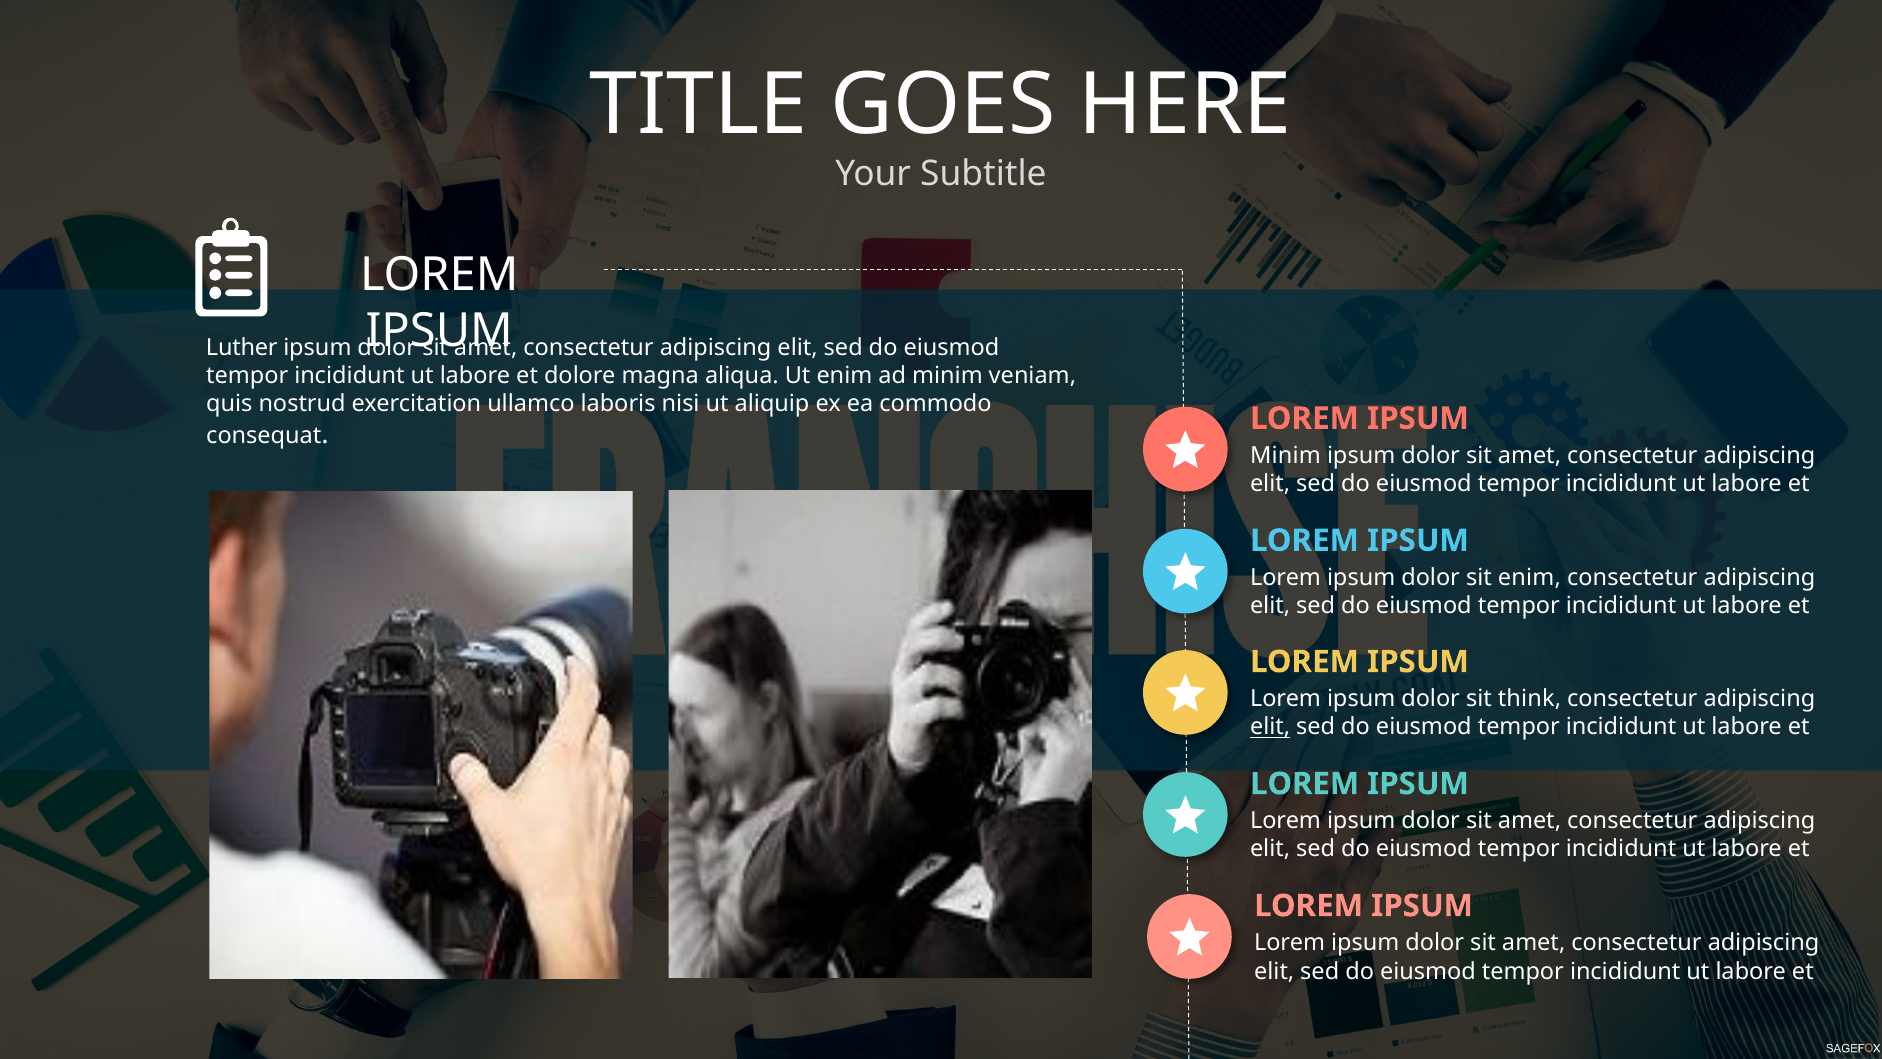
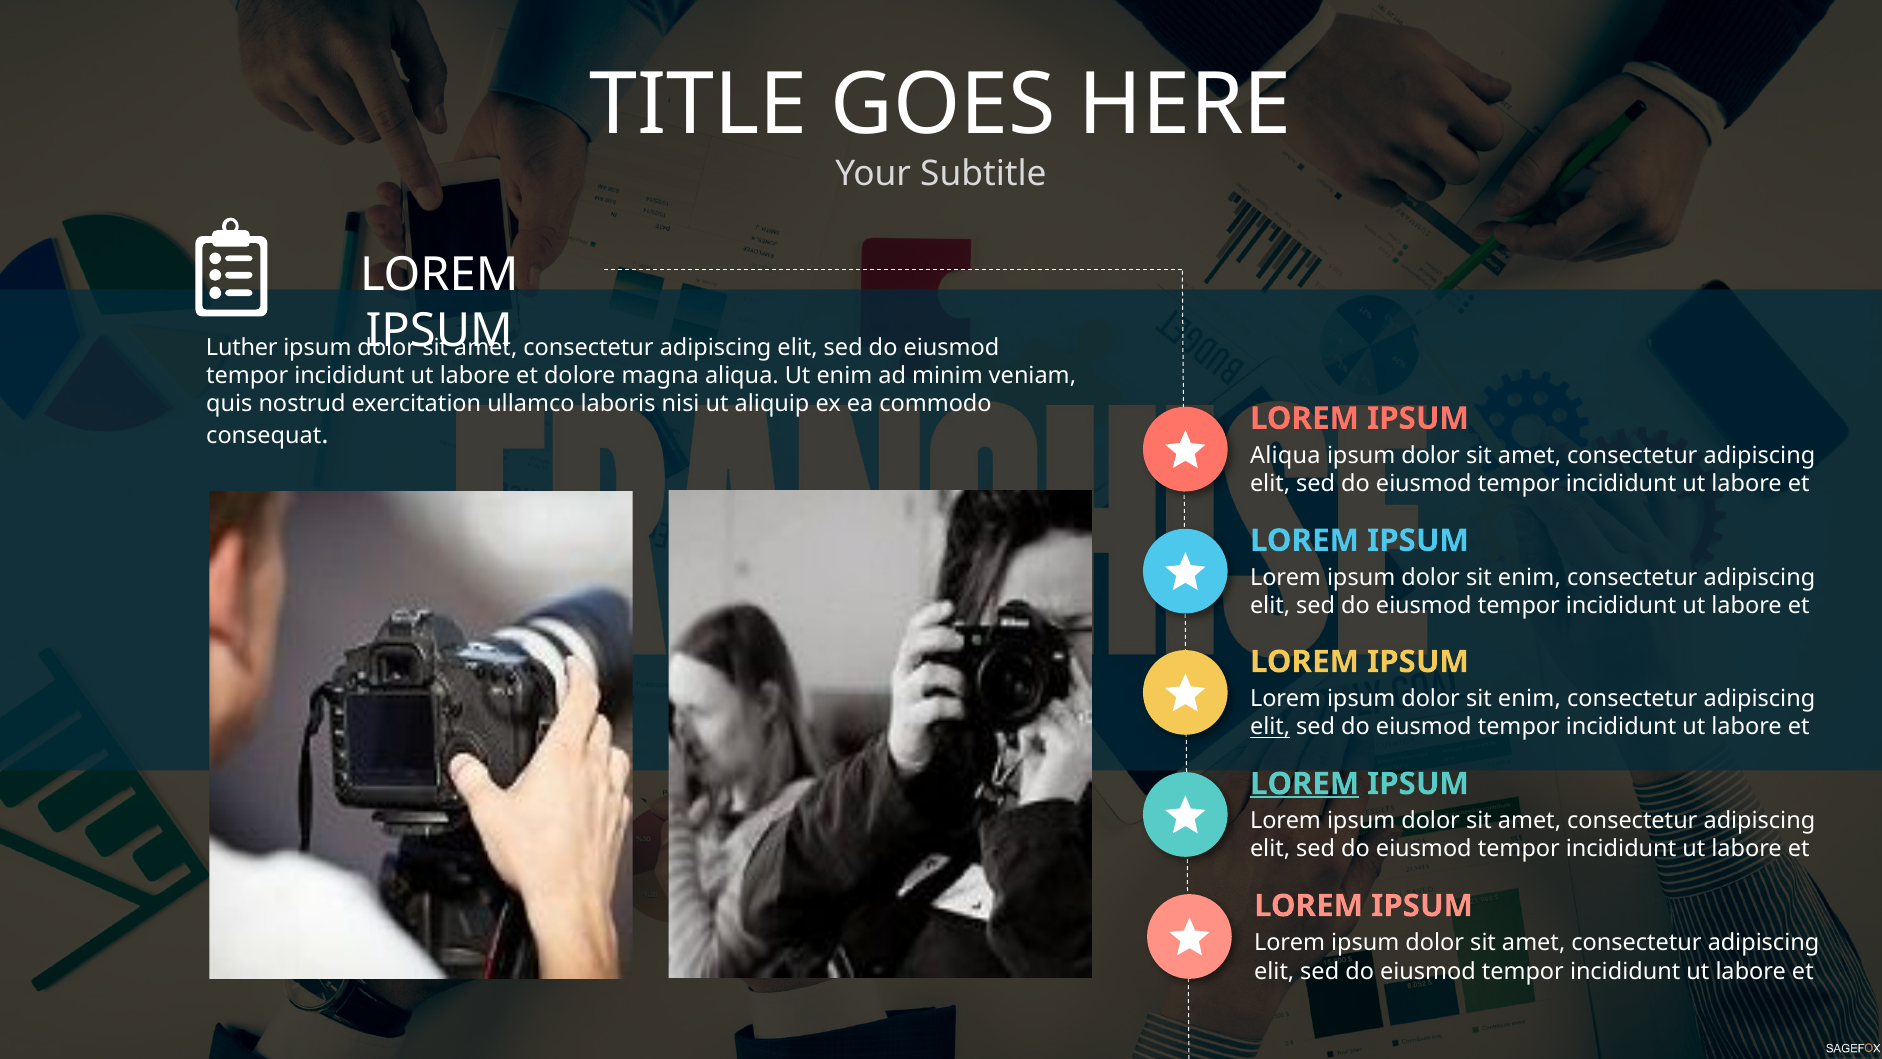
Minim at (1285, 455): Minim -> Aliqua
think at (1529, 699): think -> enim
LOREM at (1305, 784) underline: none -> present
